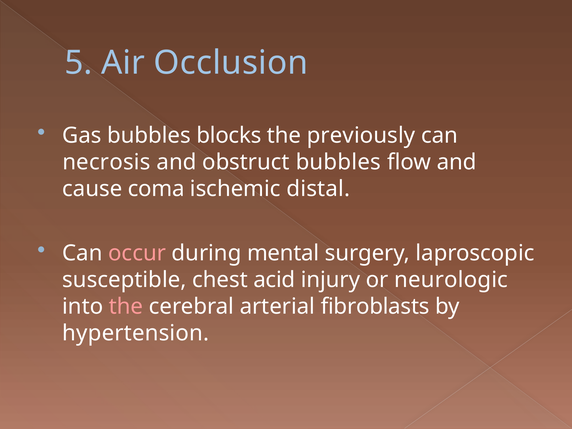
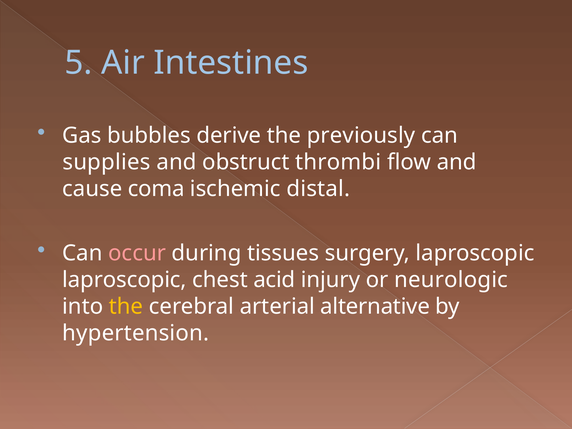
Occlusion: Occlusion -> Intestines
blocks: blocks -> derive
necrosis: necrosis -> supplies
obstruct bubbles: bubbles -> thrombi
mental: mental -> tissues
susceptible at (124, 280): susceptible -> laproscopic
the at (126, 306) colour: pink -> yellow
fibroblasts: fibroblasts -> alternative
